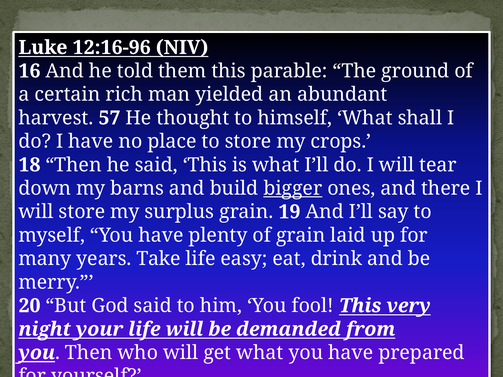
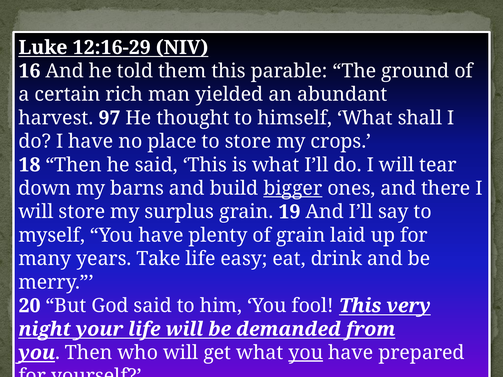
12:16-96: 12:16-96 -> 12:16-29
57: 57 -> 97
you at (306, 353) underline: none -> present
